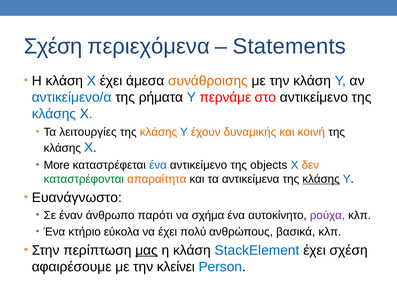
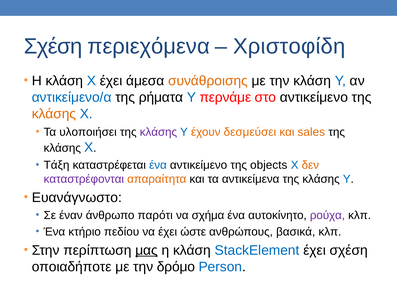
Statements: Statements -> Χριστοφίδη
κλάσης at (54, 114) colour: blue -> orange
λειτουργίες: λειτουργίες -> υλοποιήσει
κλάσης at (158, 132) colour: orange -> purple
δυναμικής: δυναμικής -> δεσμεύσει
κοινή: κοινή -> sales
More: More -> Τάξη
καταστρέφονται colour: green -> purple
κλάσης at (321, 179) underline: present -> none
εύκολα: εύκολα -> πεδίου
πολύ: πολύ -> ώστε
αφαιρέσουμε: αφαιρέσουμε -> οποιαδήποτε
κλείνει: κλείνει -> δρόμο
